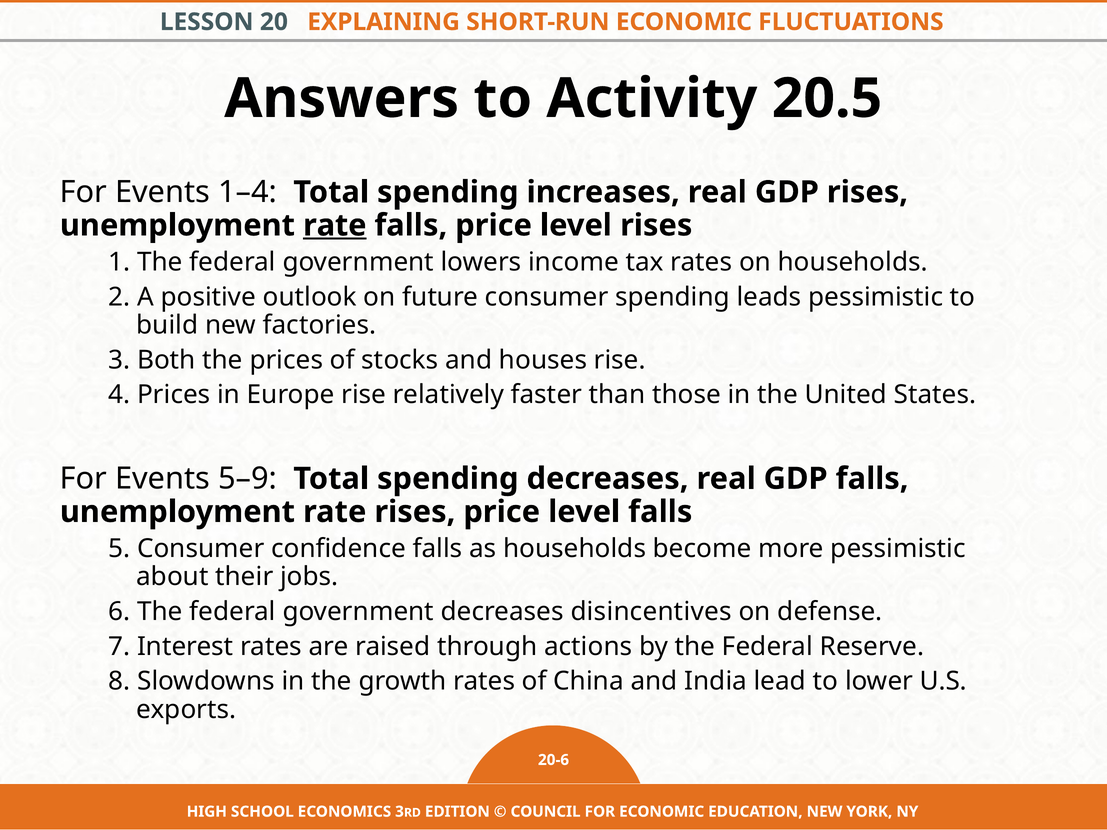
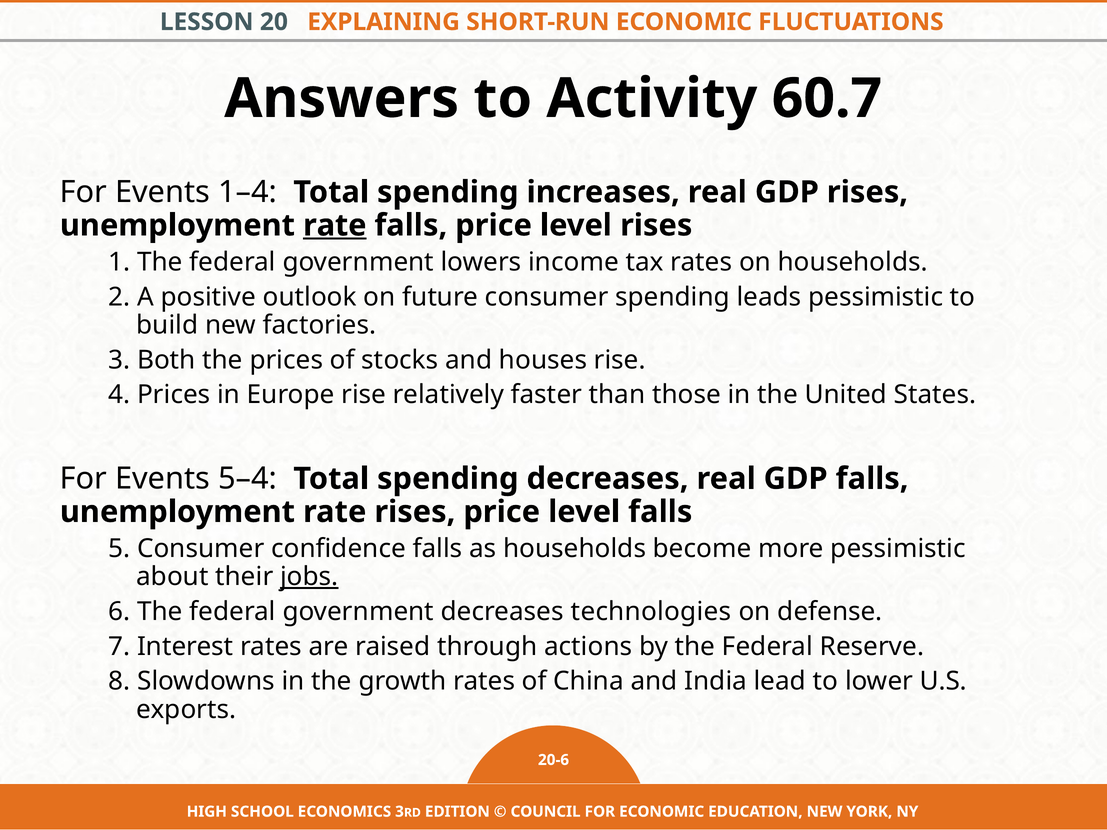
20.5: 20.5 -> 60.7
5–9: 5–9 -> 5–4
jobs underline: none -> present
disincentives: disincentives -> technologies
